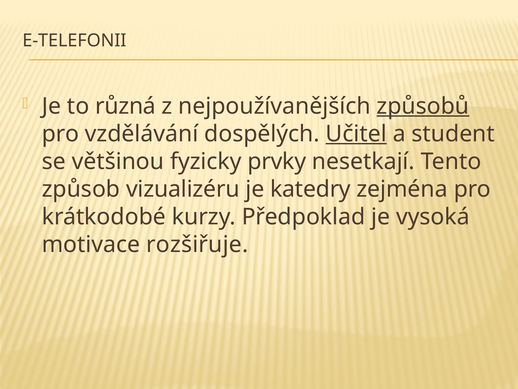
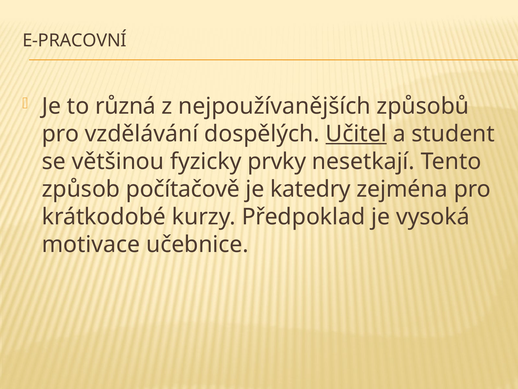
E-TELEFONII: E-TELEFONII -> E-PRACOVNÍ
způsobů underline: present -> none
vizualizéru: vizualizéru -> počítačově
rozšiřuje: rozšiřuje -> učebnice
